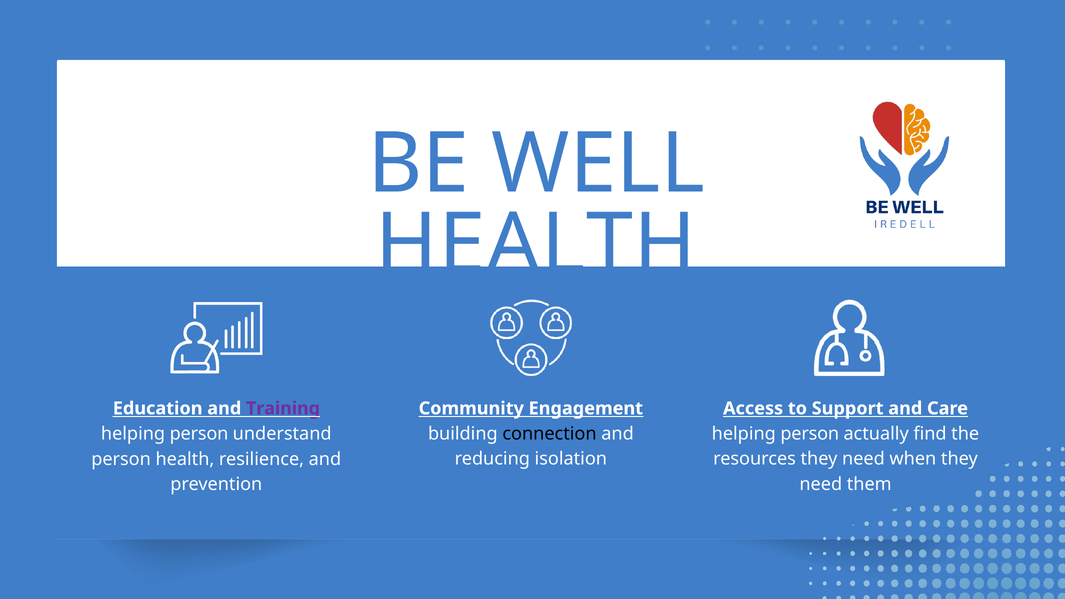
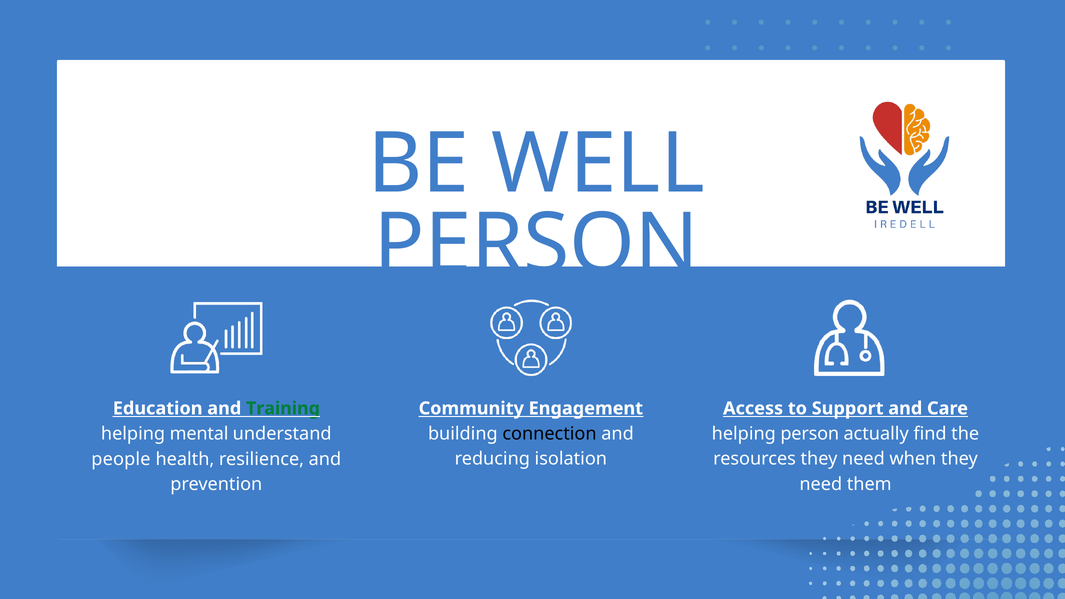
HEALTH at (536, 244): HEALTH -> PERSON
Training colour: purple -> green
person at (199, 434): person -> mental
person at (121, 459): person -> people
